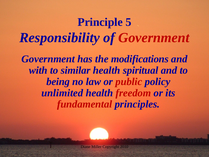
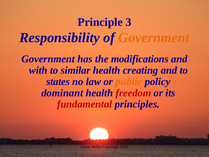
5: 5 -> 3
Government at (154, 38) colour: red -> orange
spiritual: spiritual -> creating
being: being -> states
public colour: red -> orange
unlimited: unlimited -> dominant
